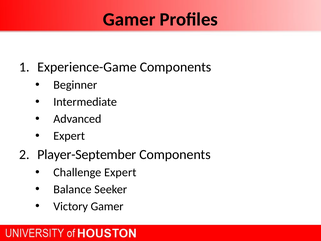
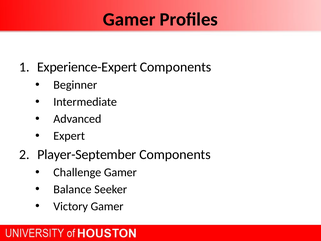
Experience-Game: Experience-Game -> Experience-Expert
Challenge Expert: Expert -> Gamer
